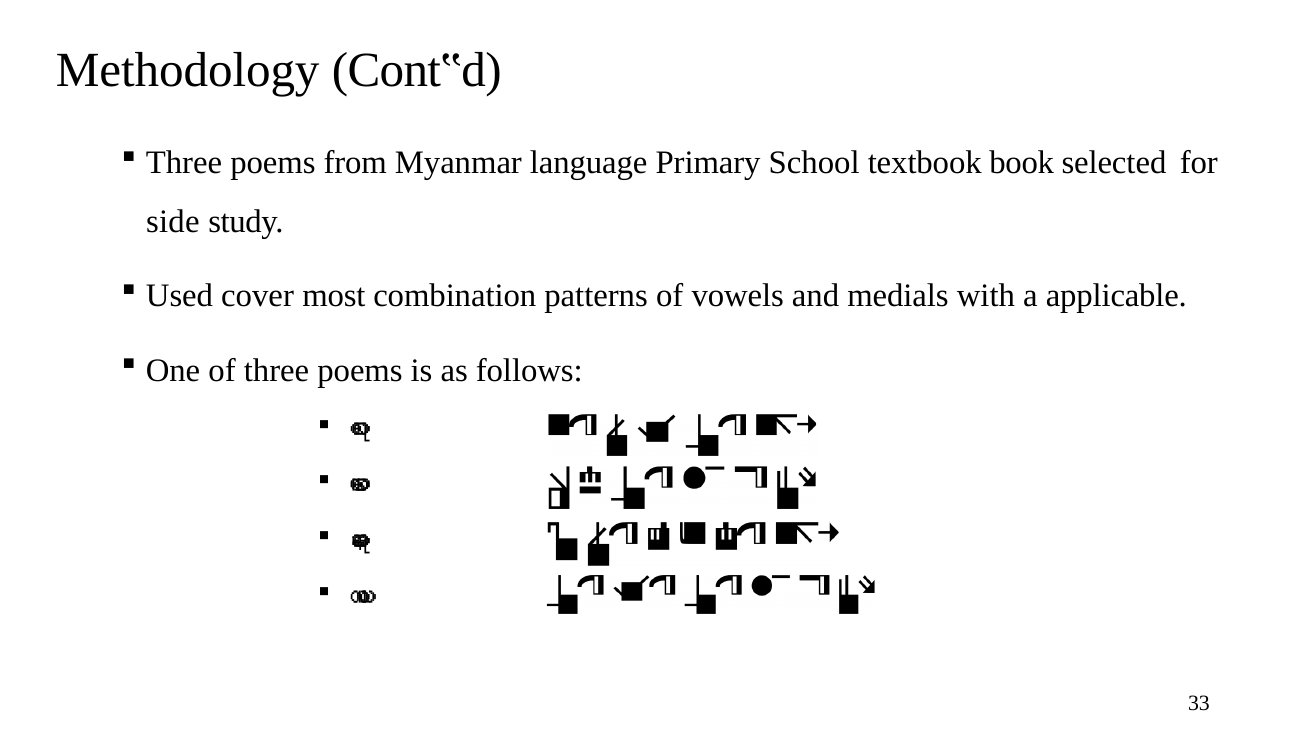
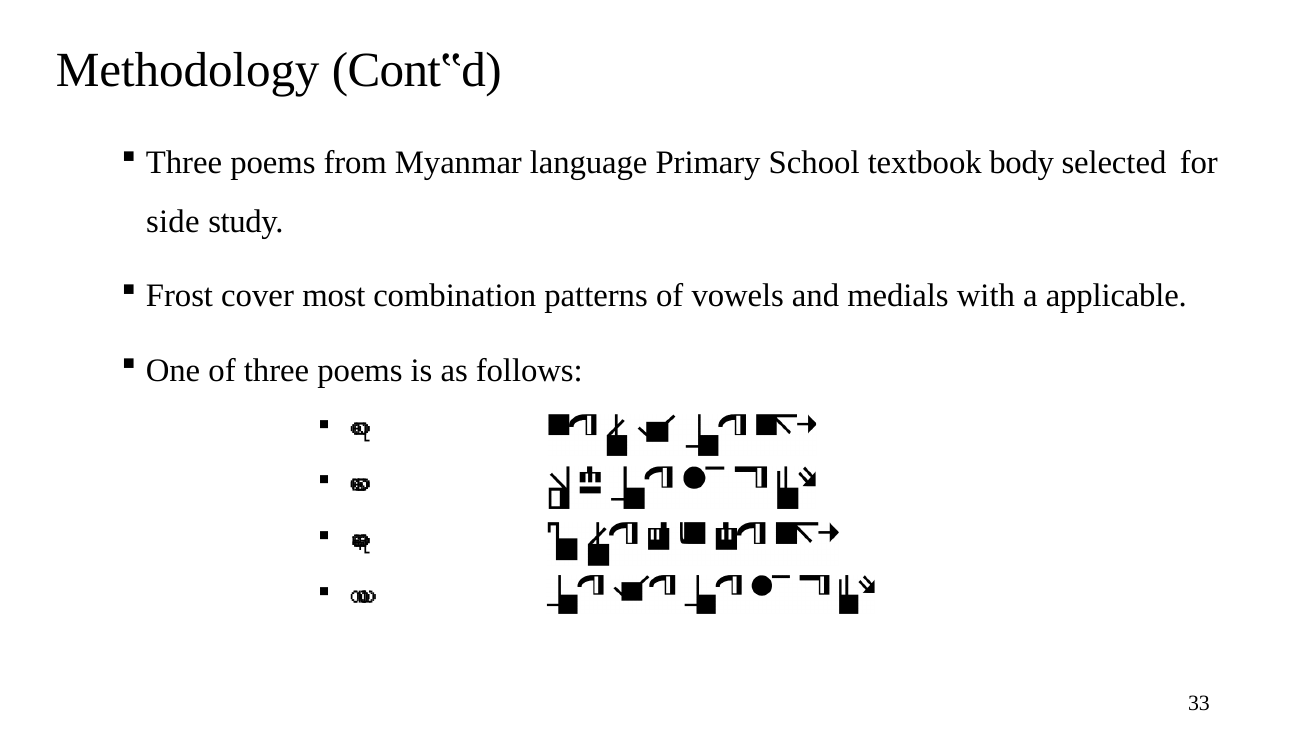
book: book -> body
Used: Used -> Frost
